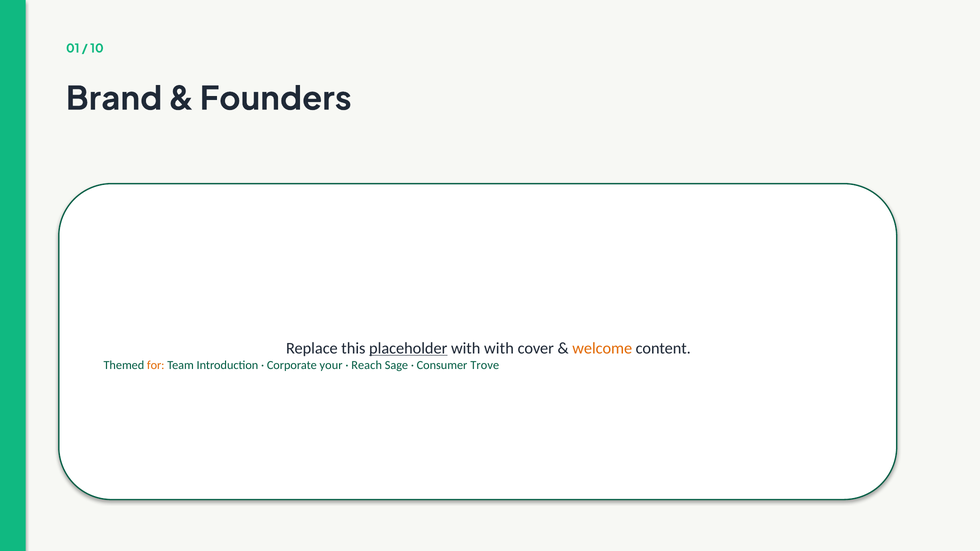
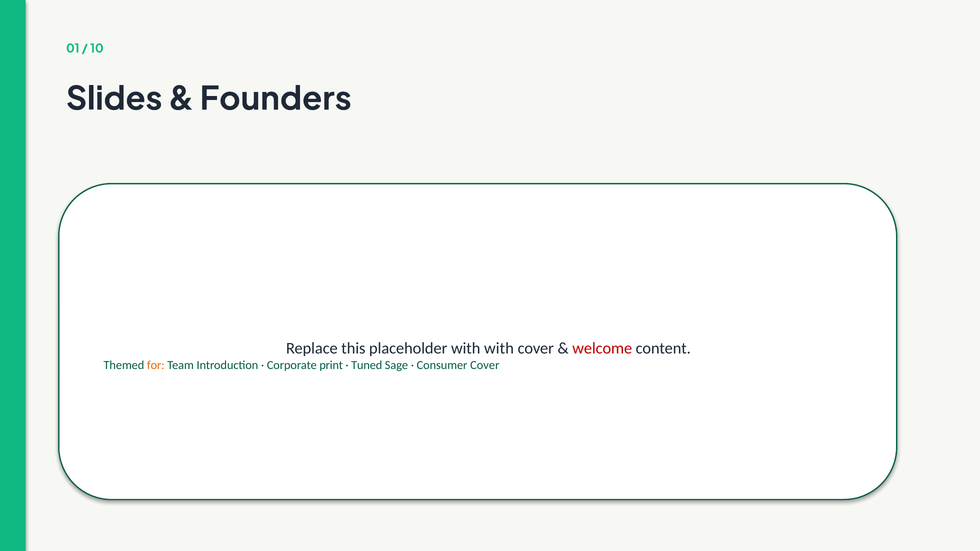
Brand: Brand -> Slides
placeholder underline: present -> none
welcome colour: orange -> red
your: your -> print
Reach: Reach -> Tuned
Consumer Trove: Trove -> Cover
